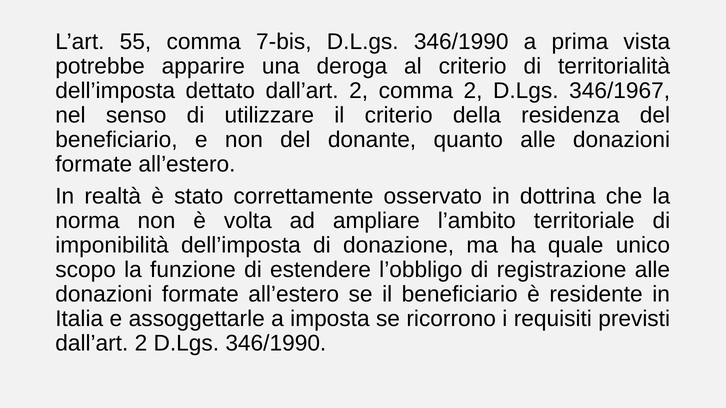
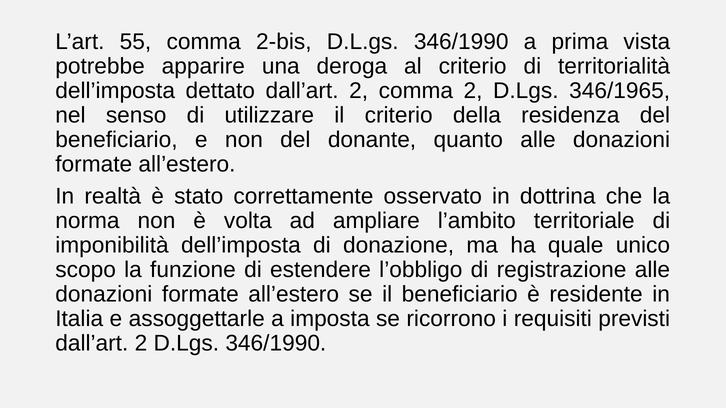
7-bis: 7-bis -> 2-bis
346/1967: 346/1967 -> 346/1965
